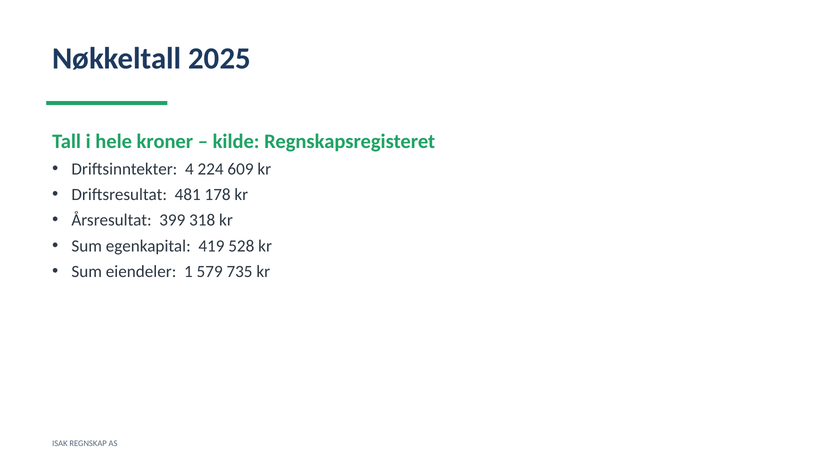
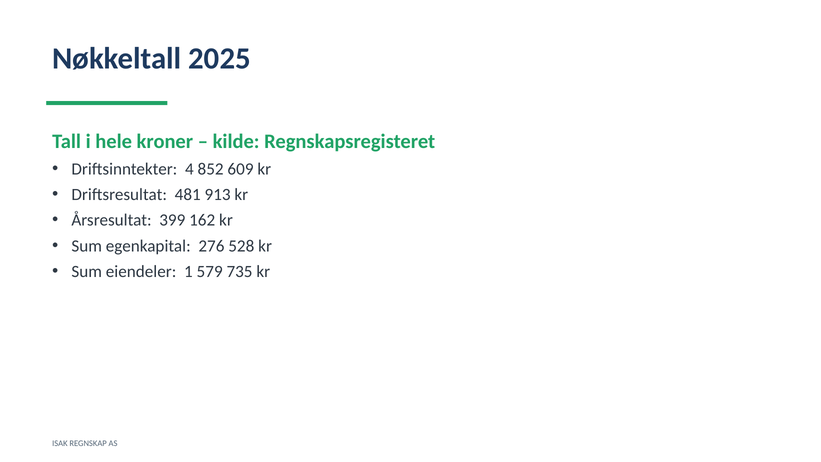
224: 224 -> 852
178: 178 -> 913
318: 318 -> 162
419: 419 -> 276
